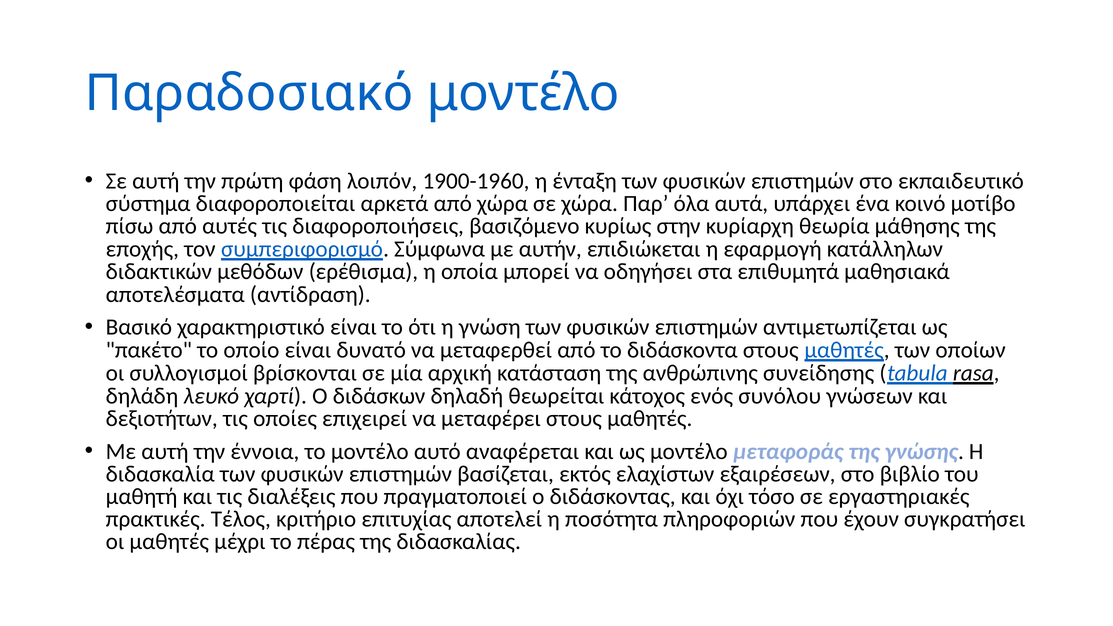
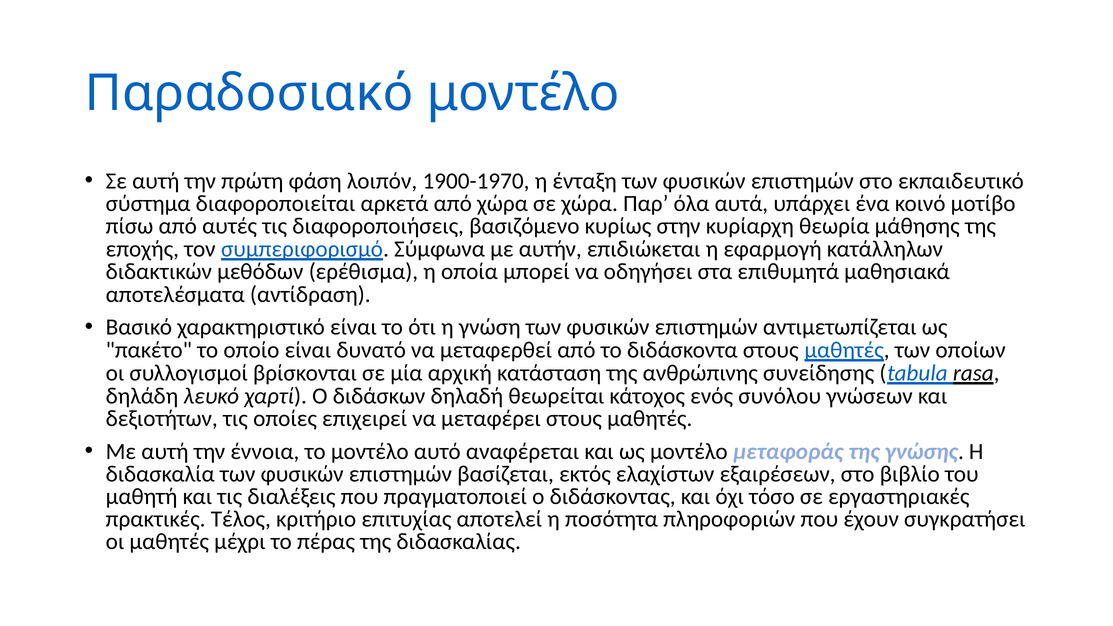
1900-1960: 1900-1960 -> 1900-1970
